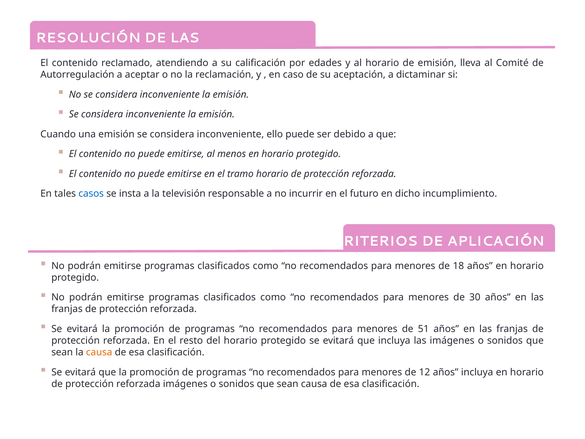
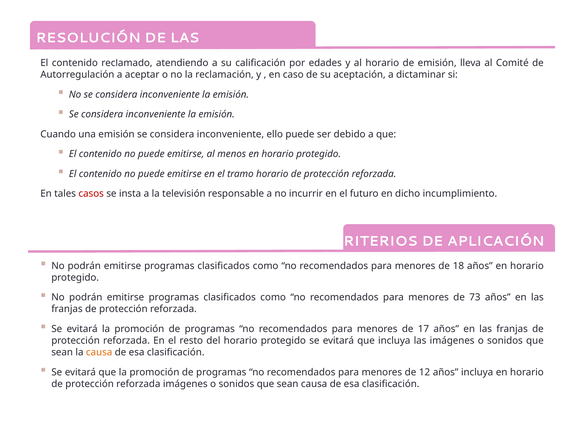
casos colour: blue -> red
30: 30 -> 73
51: 51 -> 17
